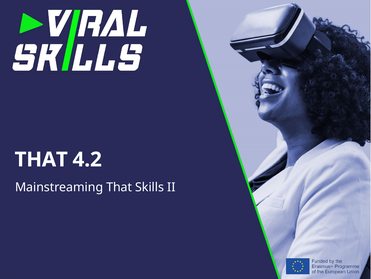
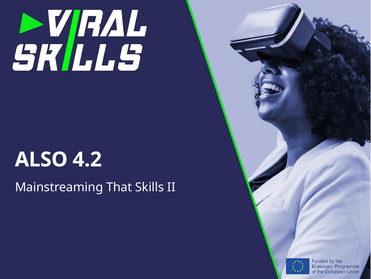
THAT at (41, 159): THAT -> ALSO
